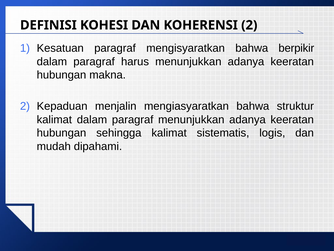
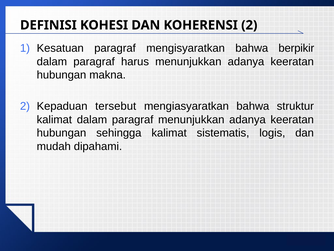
menjalin: menjalin -> tersebut
